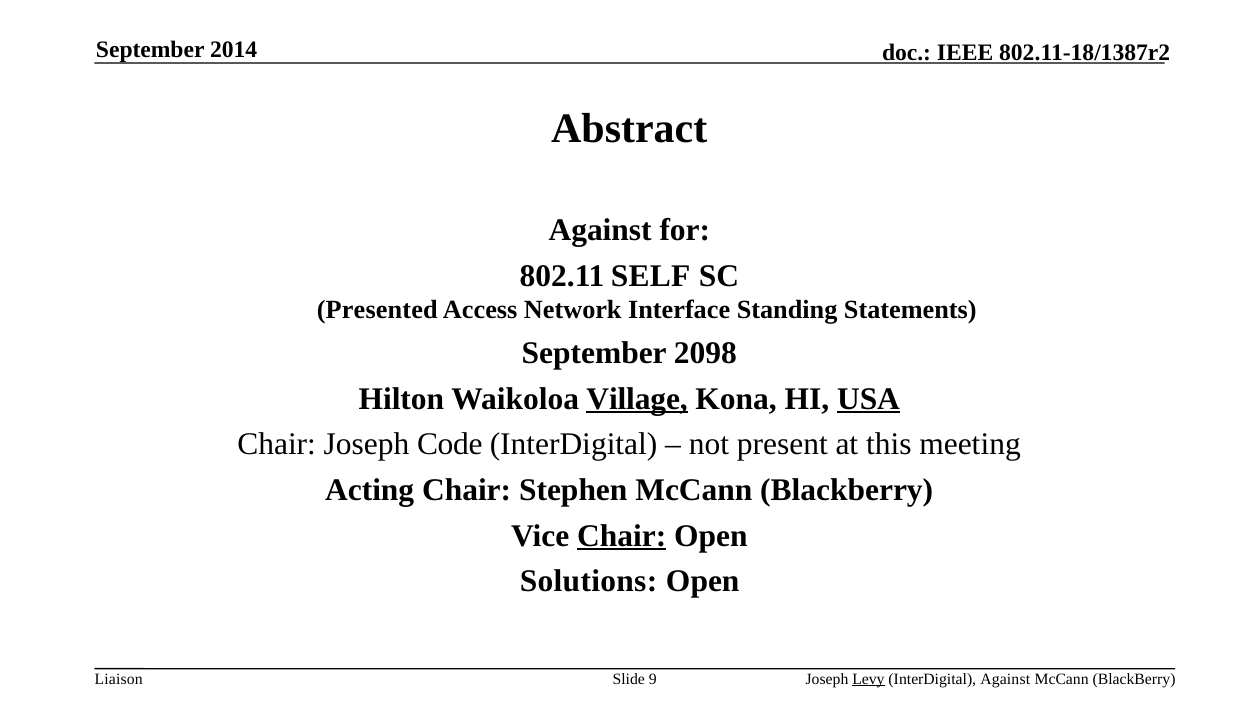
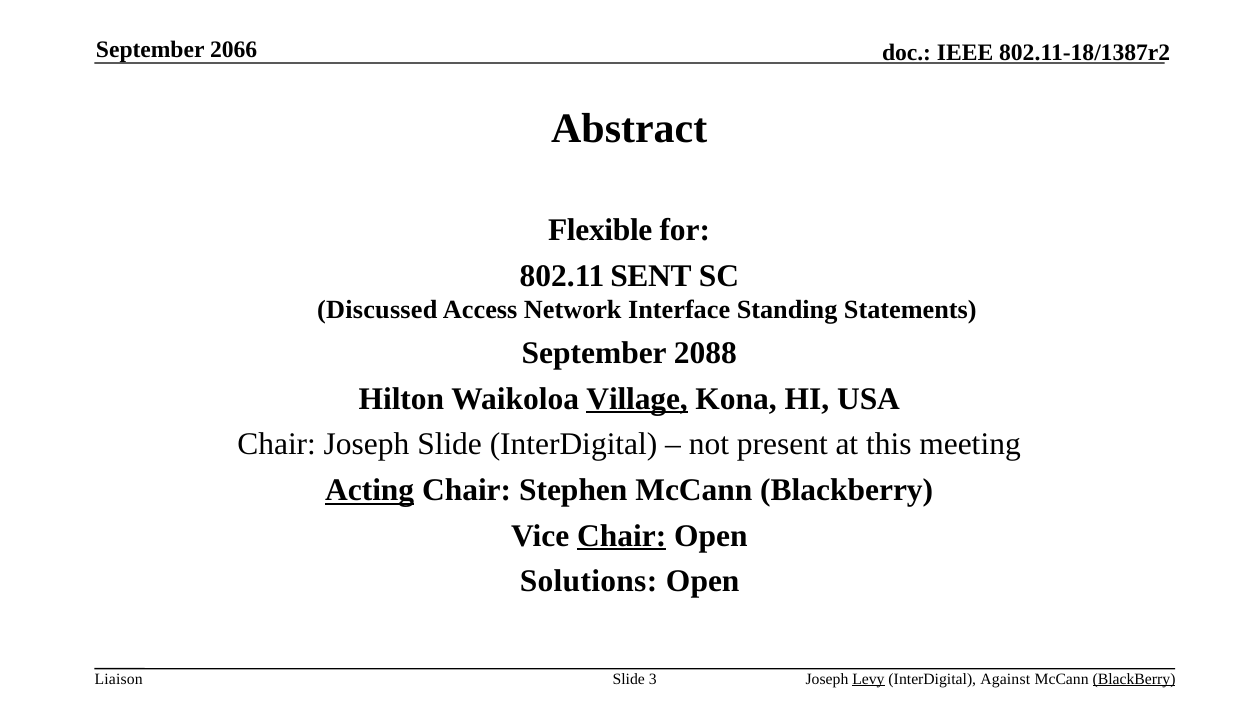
2014: 2014 -> 2066
Against at (600, 230): Against -> Flexible
SELF: SELF -> SENT
Presented: Presented -> Discussed
2098: 2098 -> 2088
USA underline: present -> none
Joseph Code: Code -> Slide
Acting underline: none -> present
9: 9 -> 3
BlackBerry at (1134, 679) underline: none -> present
